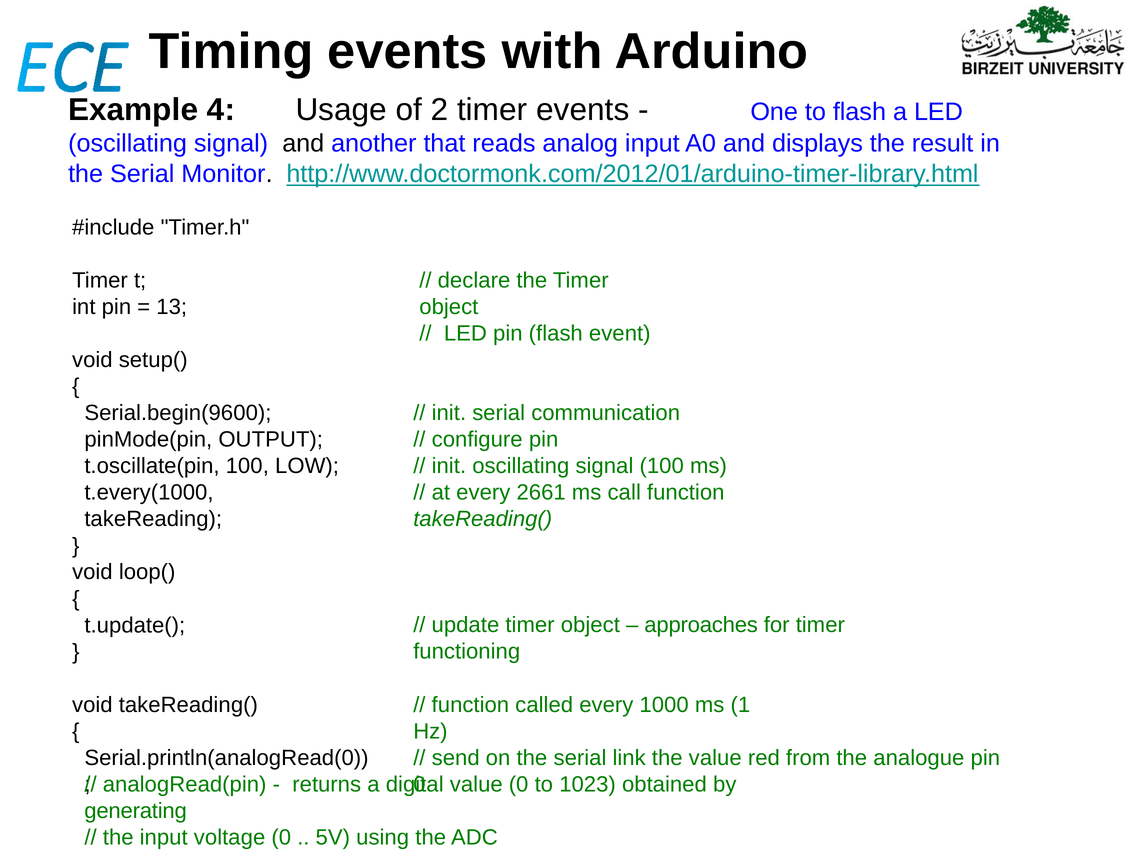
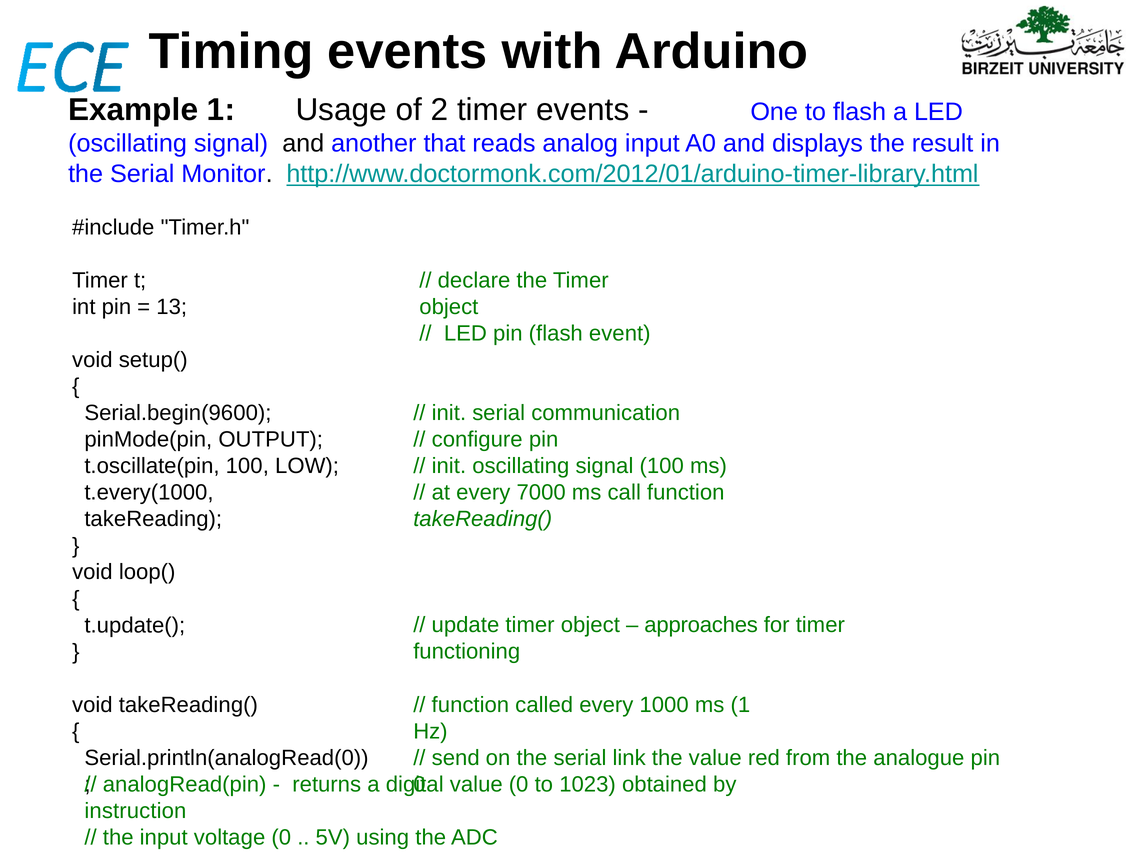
Example 4: 4 -> 1
2661: 2661 -> 7000
generating: generating -> instruction
